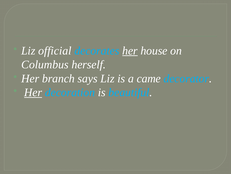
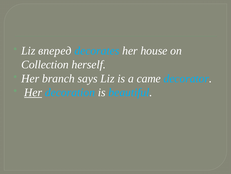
official: official -> вперед
her at (130, 50) underline: present -> none
Columbus: Columbus -> Collection
